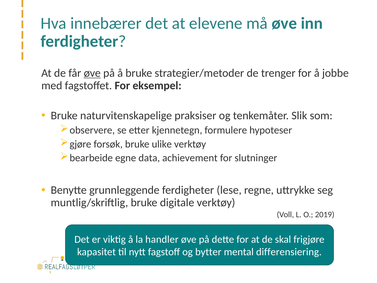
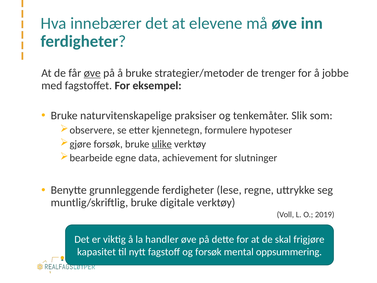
ulike underline: none -> present
og bytter: bytter -> forsøk
differensiering: differensiering -> oppsummering
